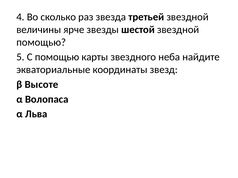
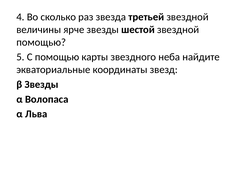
β Высоте: Высоте -> Звезды
